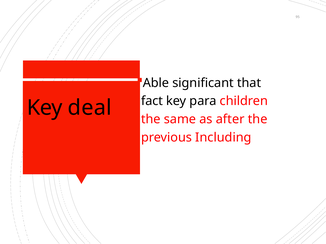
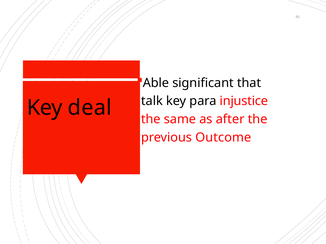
fact: fact -> talk
children: children -> injustice
Including: Including -> Outcome
